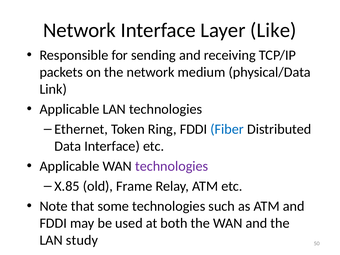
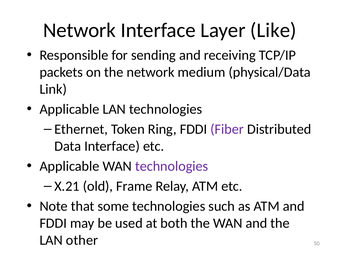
Fiber colour: blue -> purple
X.85: X.85 -> X.21
study: study -> other
